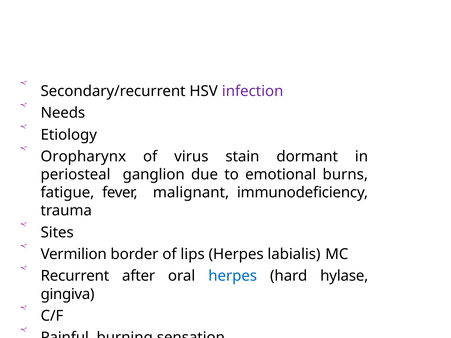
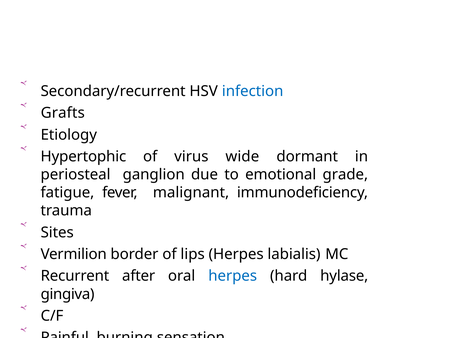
infection colour: purple -> blue
Needs: Needs -> Grafts
Oropharynx: Oropharynx -> Hypertophic
stain: stain -> wide
burns: burns -> grade
